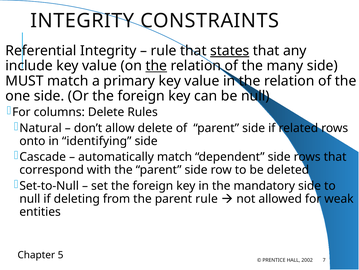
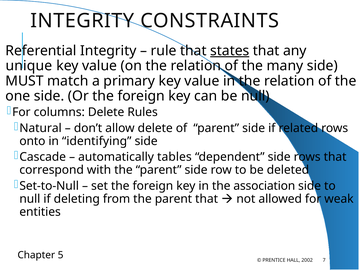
include: include -> unique
the at (156, 66) underline: present -> none
automatically match: match -> tables
mandatory: mandatory -> association
parent rule: rule -> that
